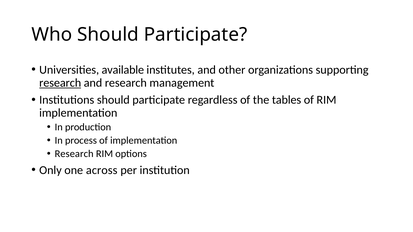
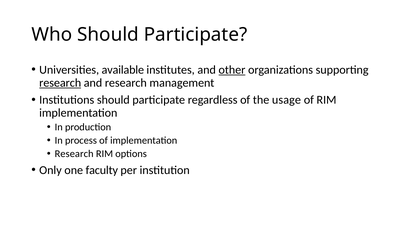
other underline: none -> present
tables: tables -> usage
across: across -> faculty
